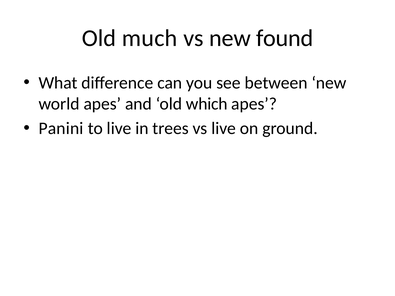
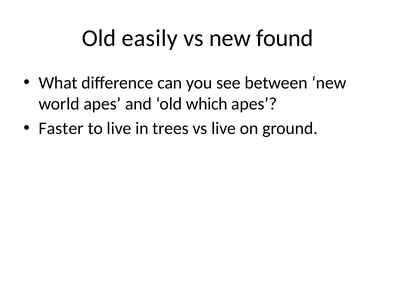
much: much -> easily
Panini: Panini -> Faster
